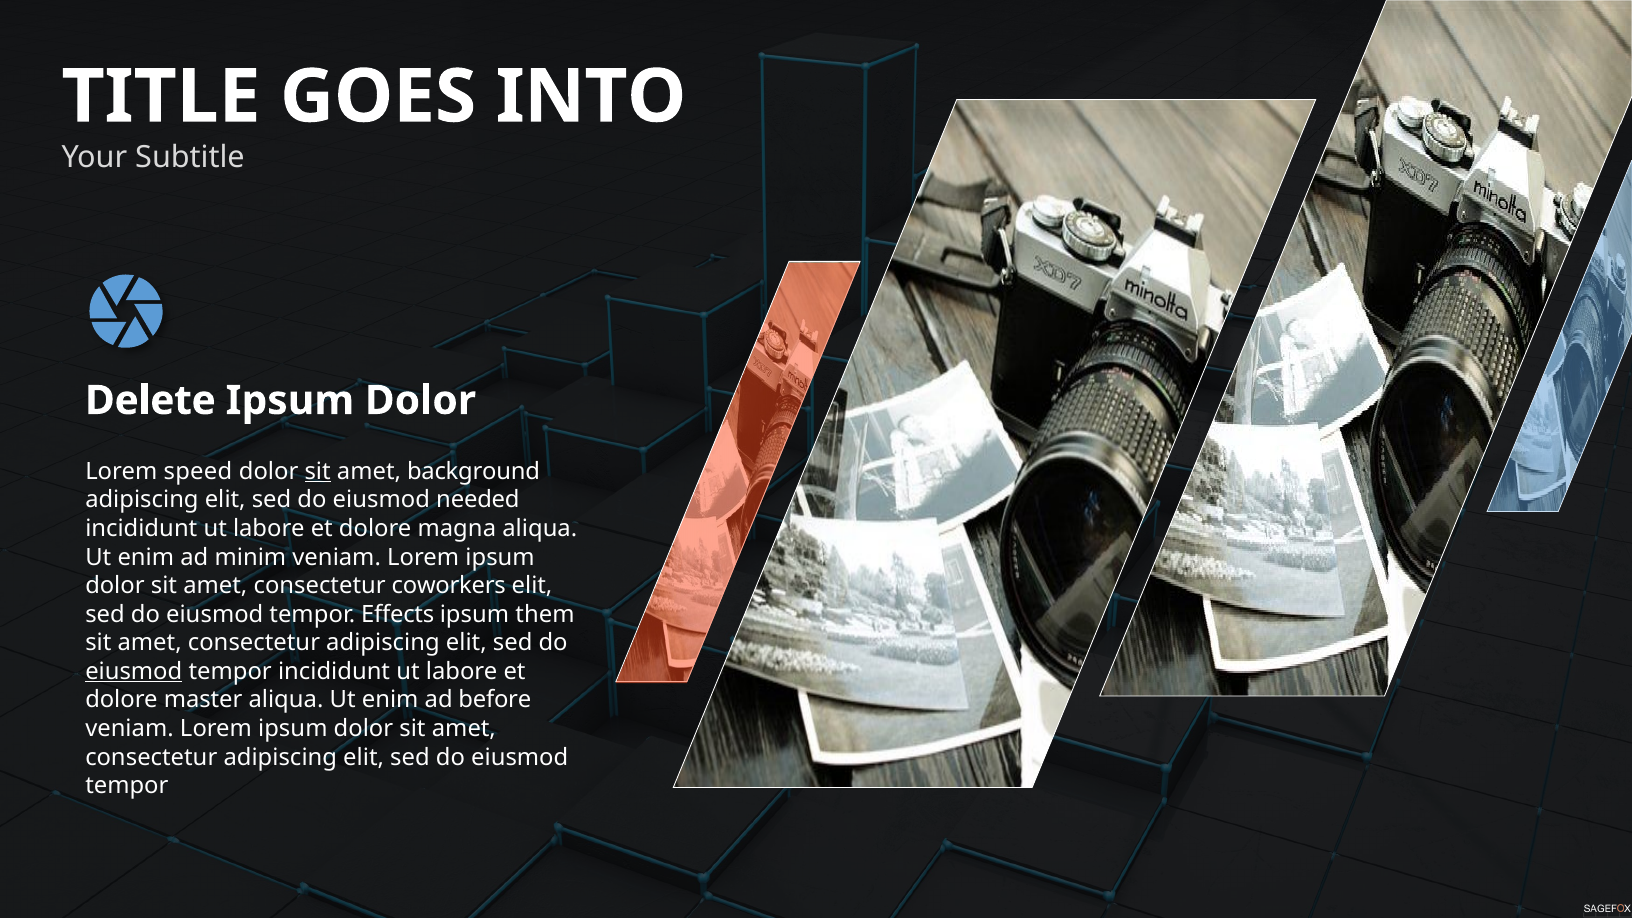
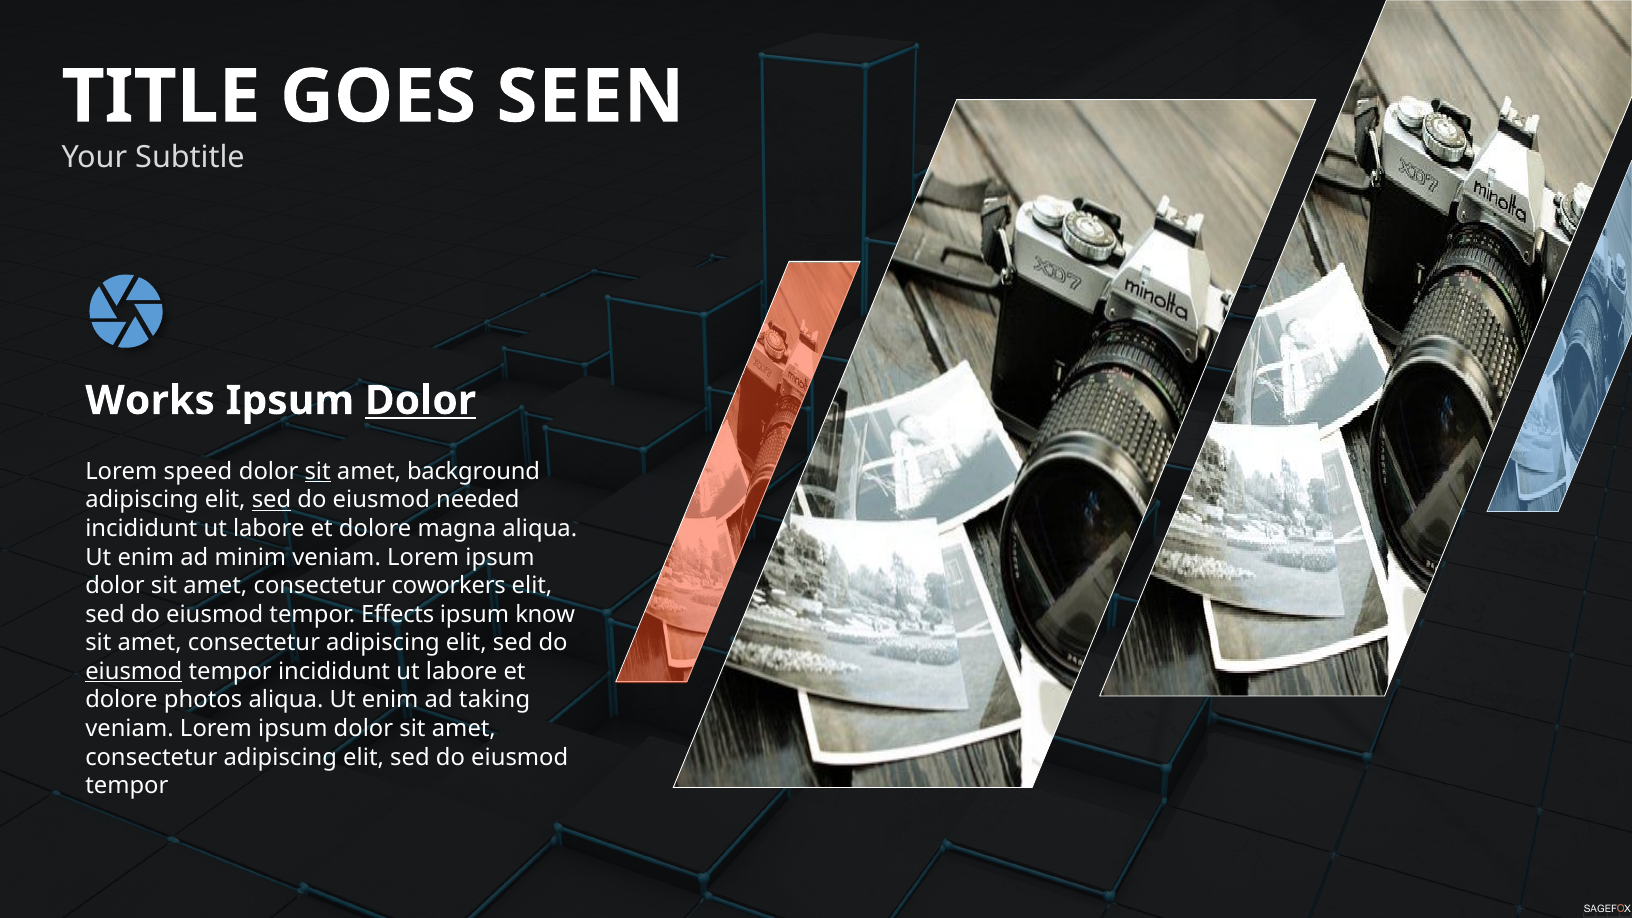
INTO: INTO -> SEEN
Delete: Delete -> Works
Dolor at (420, 401) underline: none -> present
sed at (272, 500) underline: none -> present
them: them -> know
master: master -> photos
before: before -> taking
